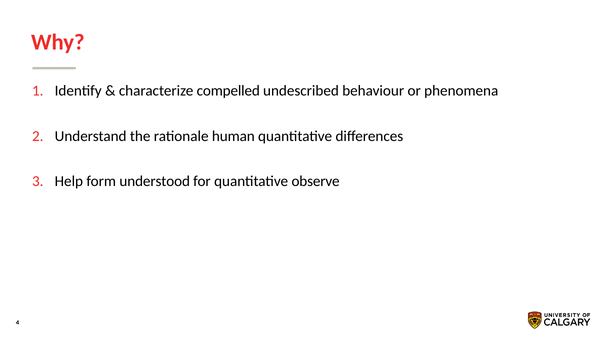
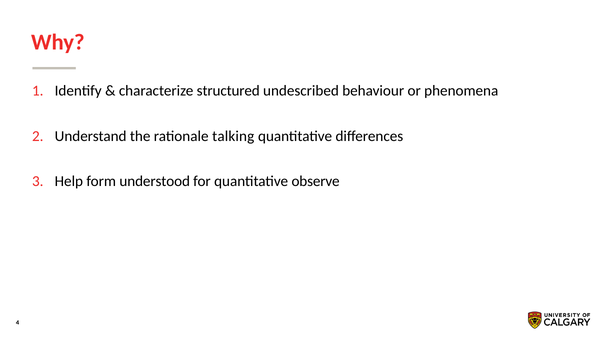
compelled: compelled -> structured
human: human -> talking
